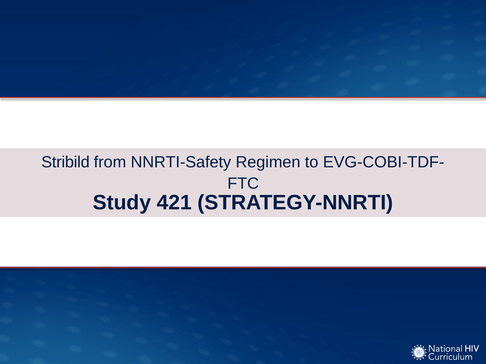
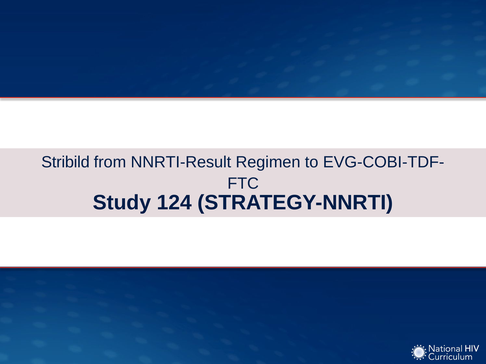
NNRTI-Safety: NNRTI-Safety -> NNRTI-Result
421: 421 -> 124
